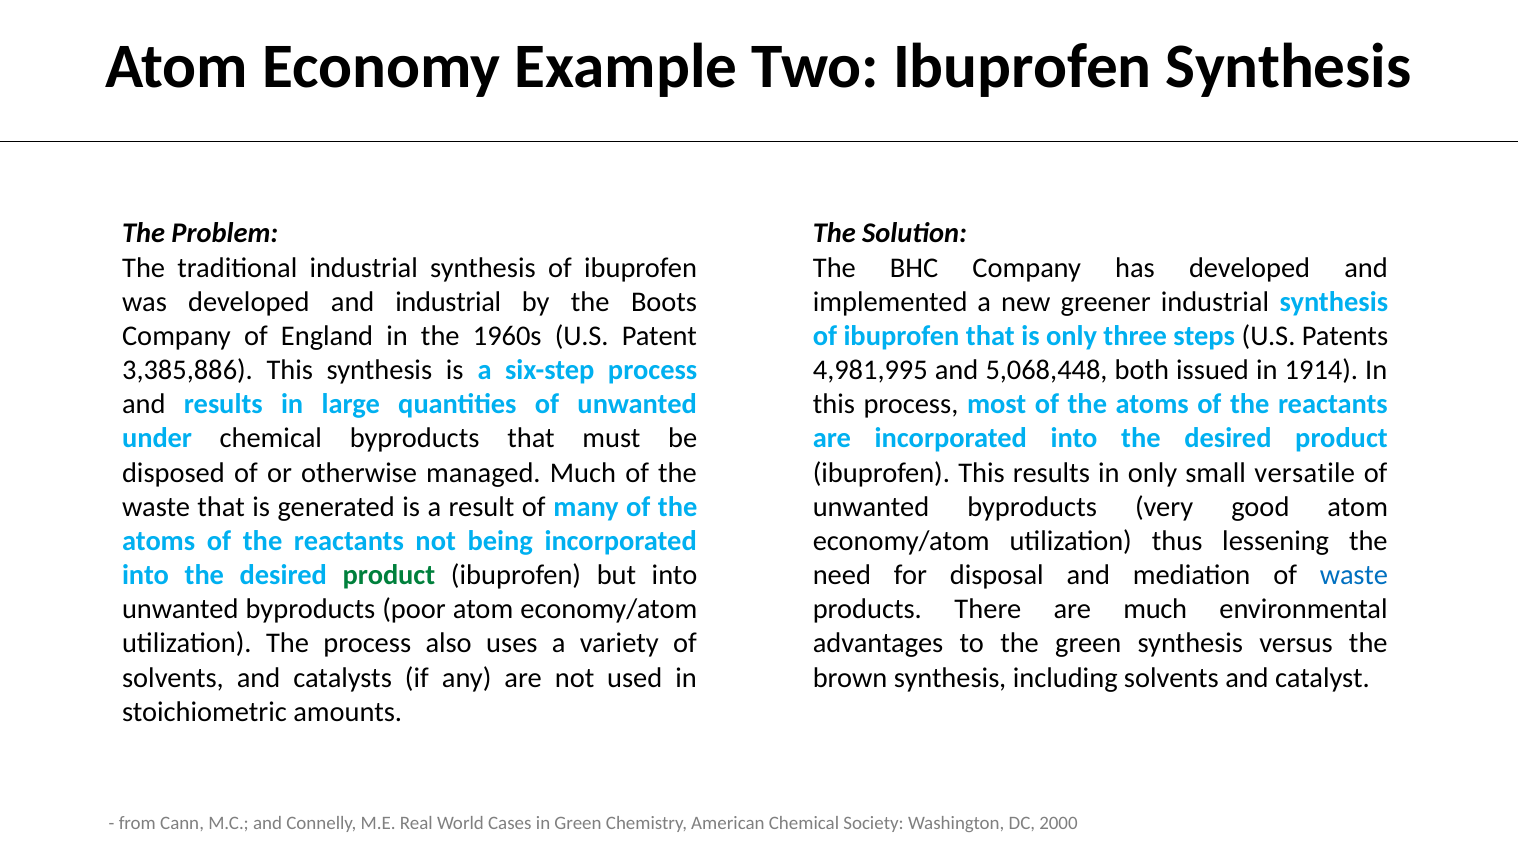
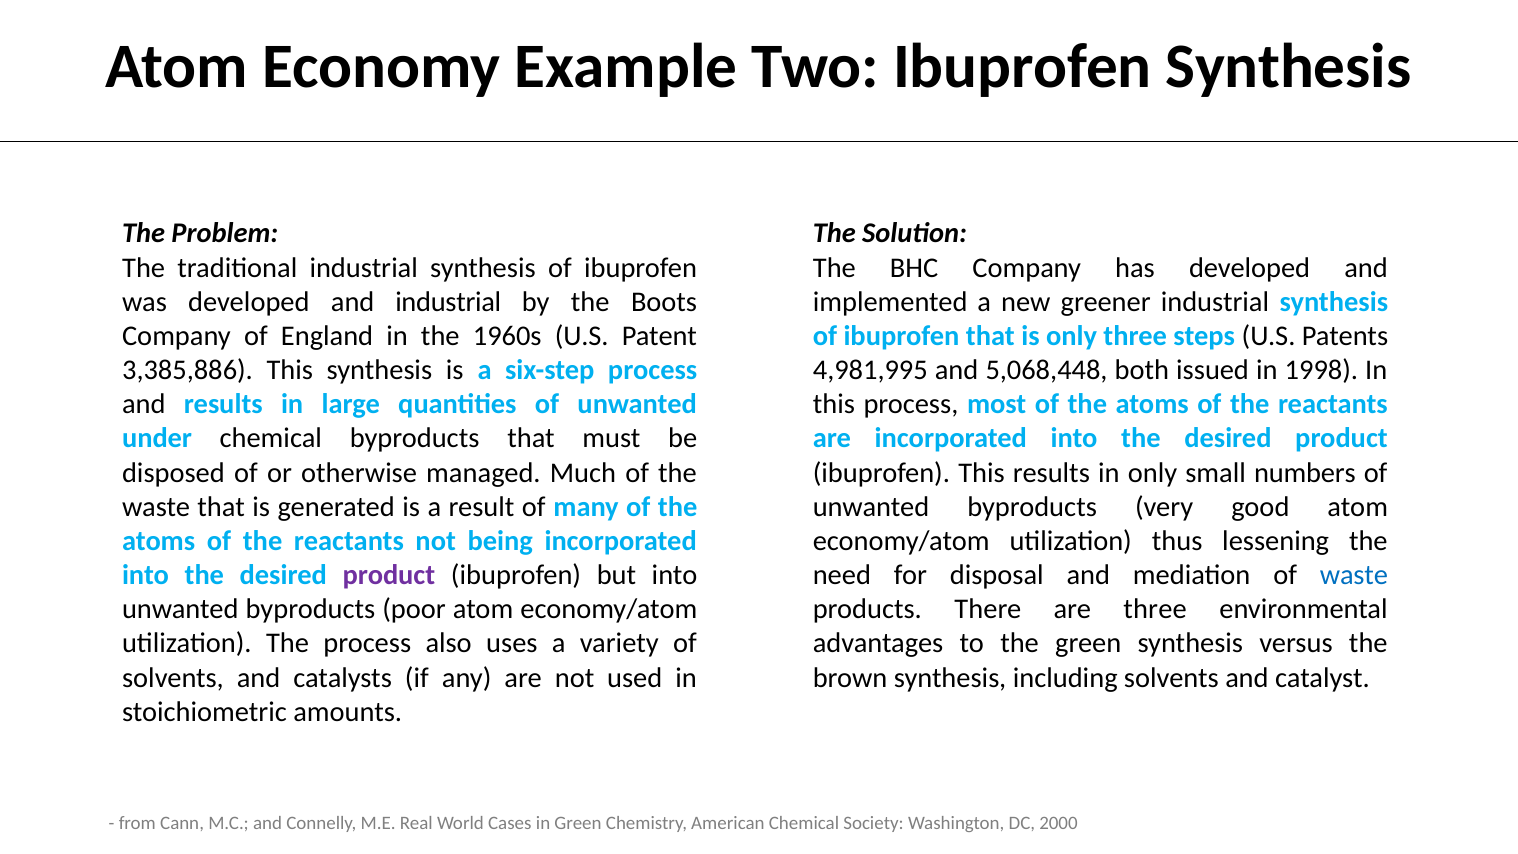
1914: 1914 -> 1998
versatile: versatile -> numbers
product at (389, 575) colour: green -> purple
are much: much -> three
